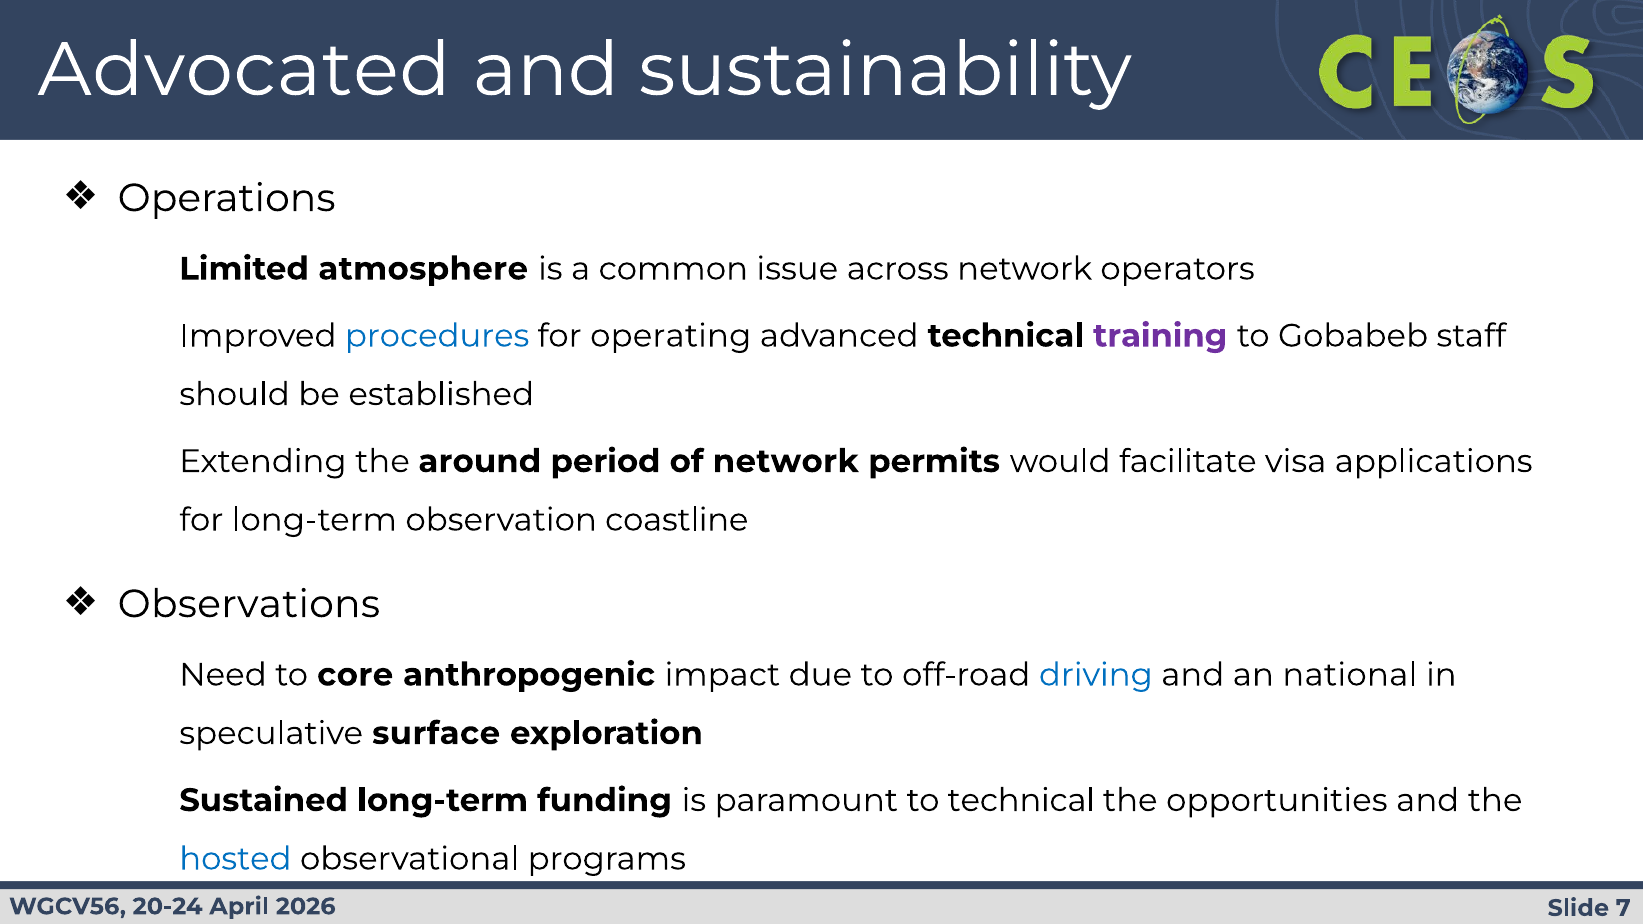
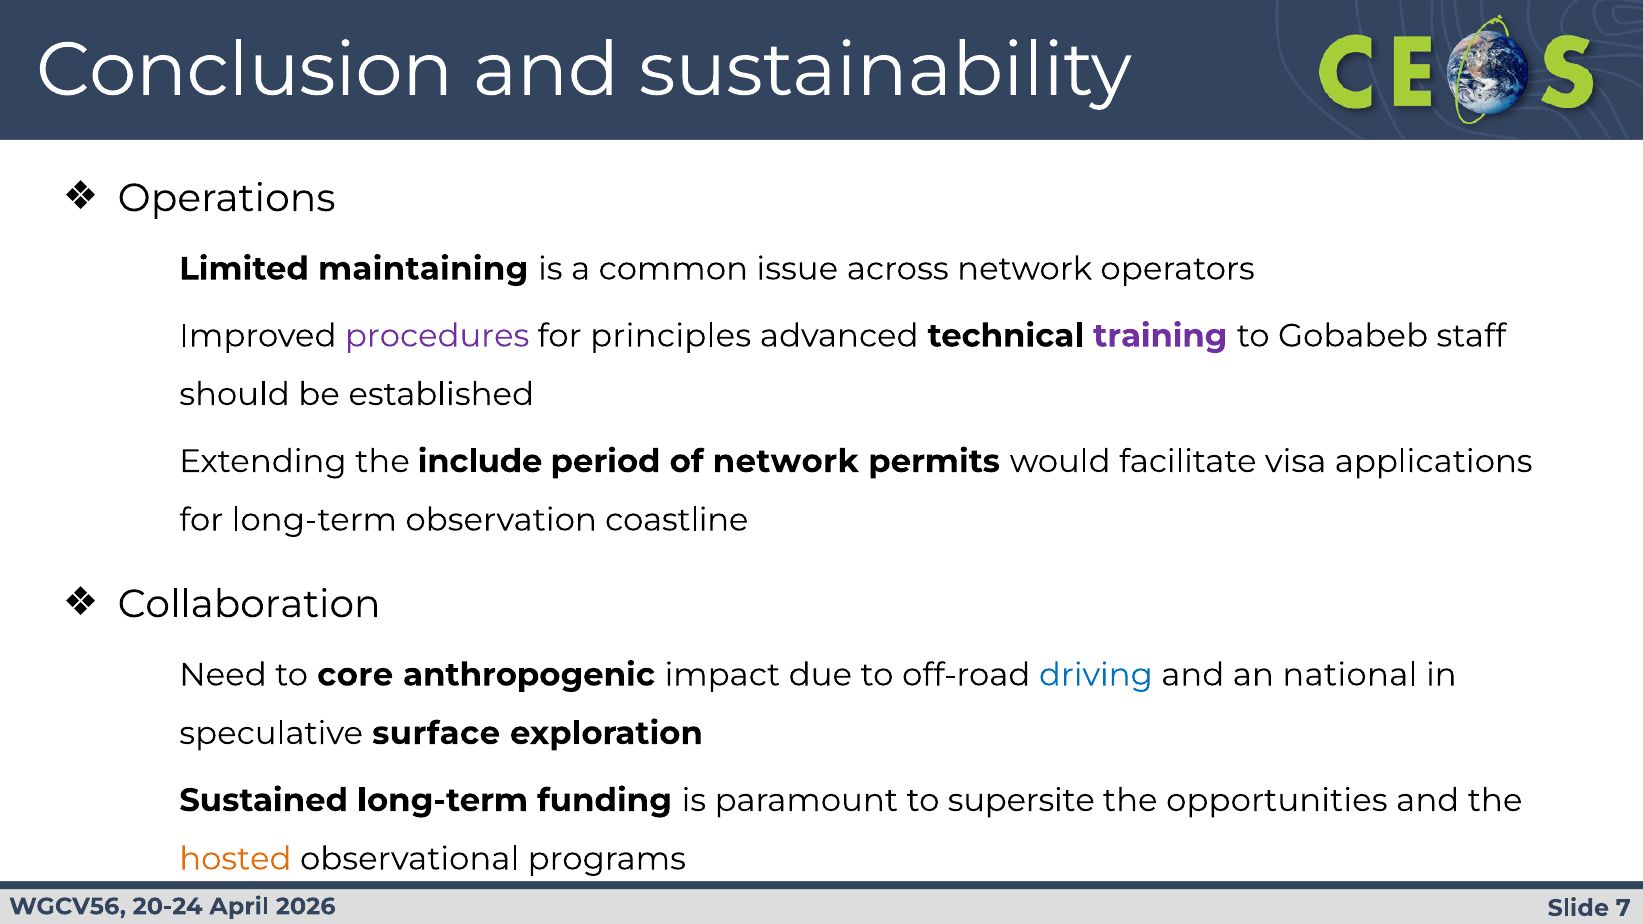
Advocated: Advocated -> Conclusion
atmosphere: atmosphere -> maintaining
procedures colour: blue -> purple
operating: operating -> principles
around: around -> include
Observations: Observations -> Collaboration
to technical: technical -> supersite
hosted colour: blue -> orange
